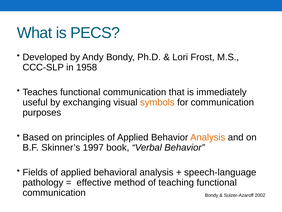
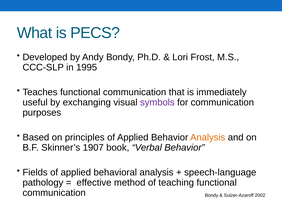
1958: 1958 -> 1995
symbols colour: orange -> purple
1997: 1997 -> 1907
